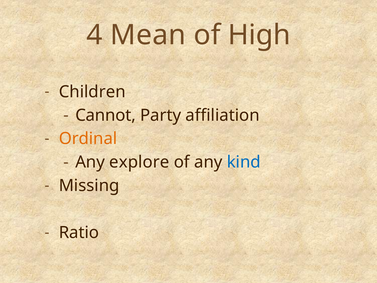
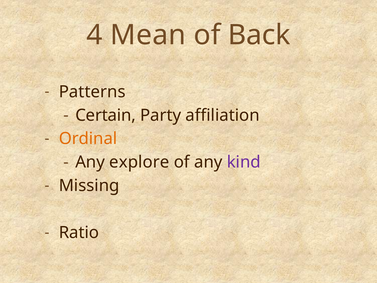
High: High -> Back
Children: Children -> Patterns
Cannot: Cannot -> Certain
kind colour: blue -> purple
